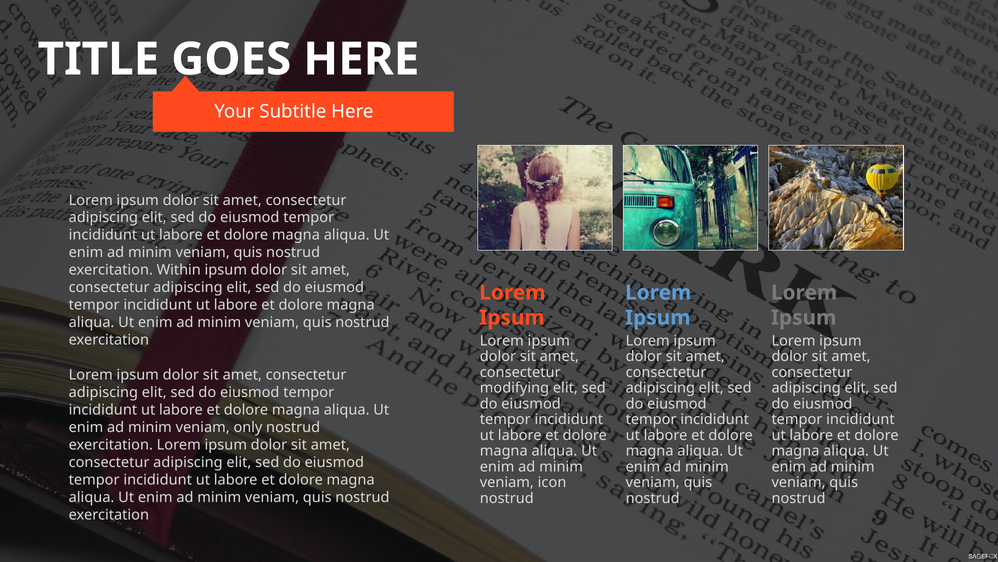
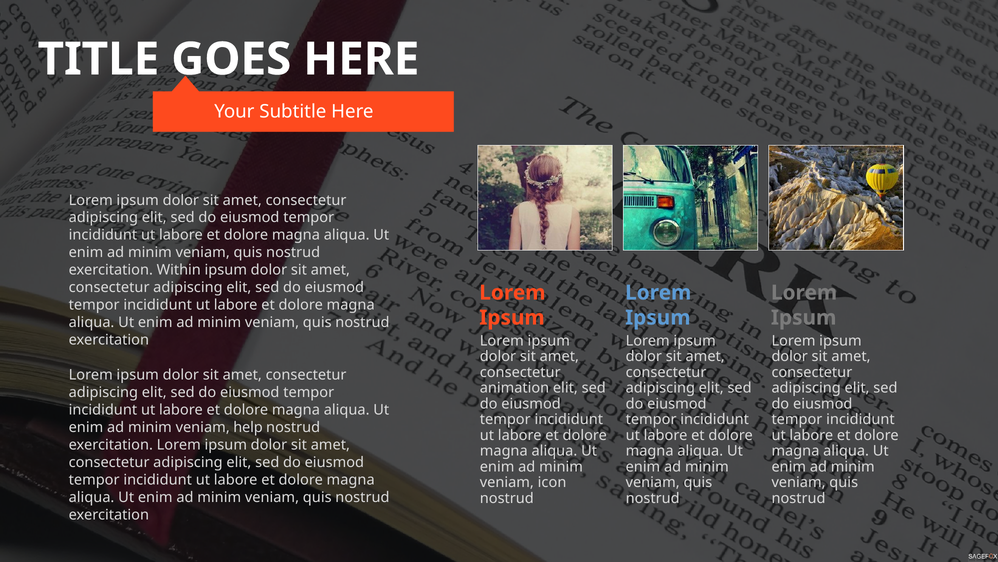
modifying: modifying -> animation
only: only -> help
